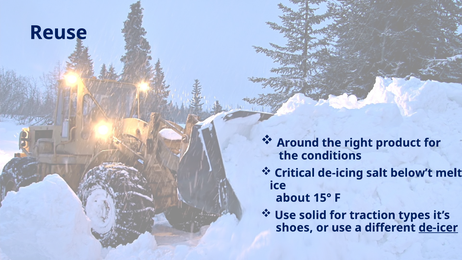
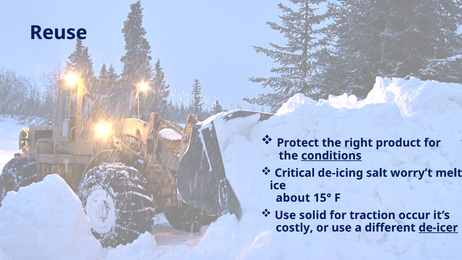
Around: Around -> Protect
conditions underline: none -> present
below’t: below’t -> worry’t
types: types -> occur
shoes: shoes -> costly
